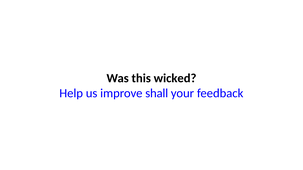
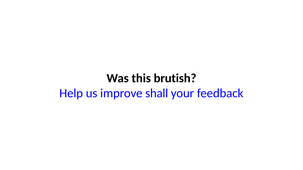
wicked: wicked -> brutish
